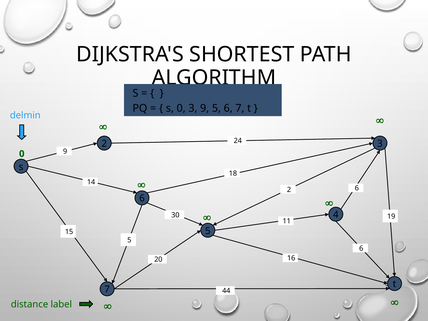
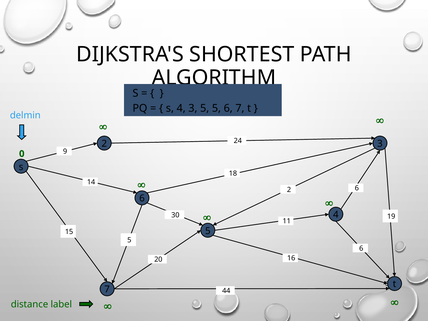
s 0: 0 -> 4
3 9: 9 -> 5
